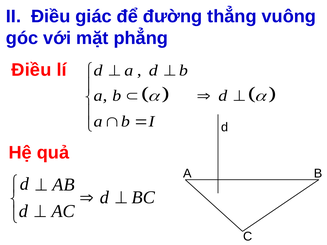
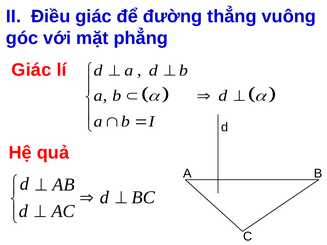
Điều at (31, 70): Điều -> Giác
